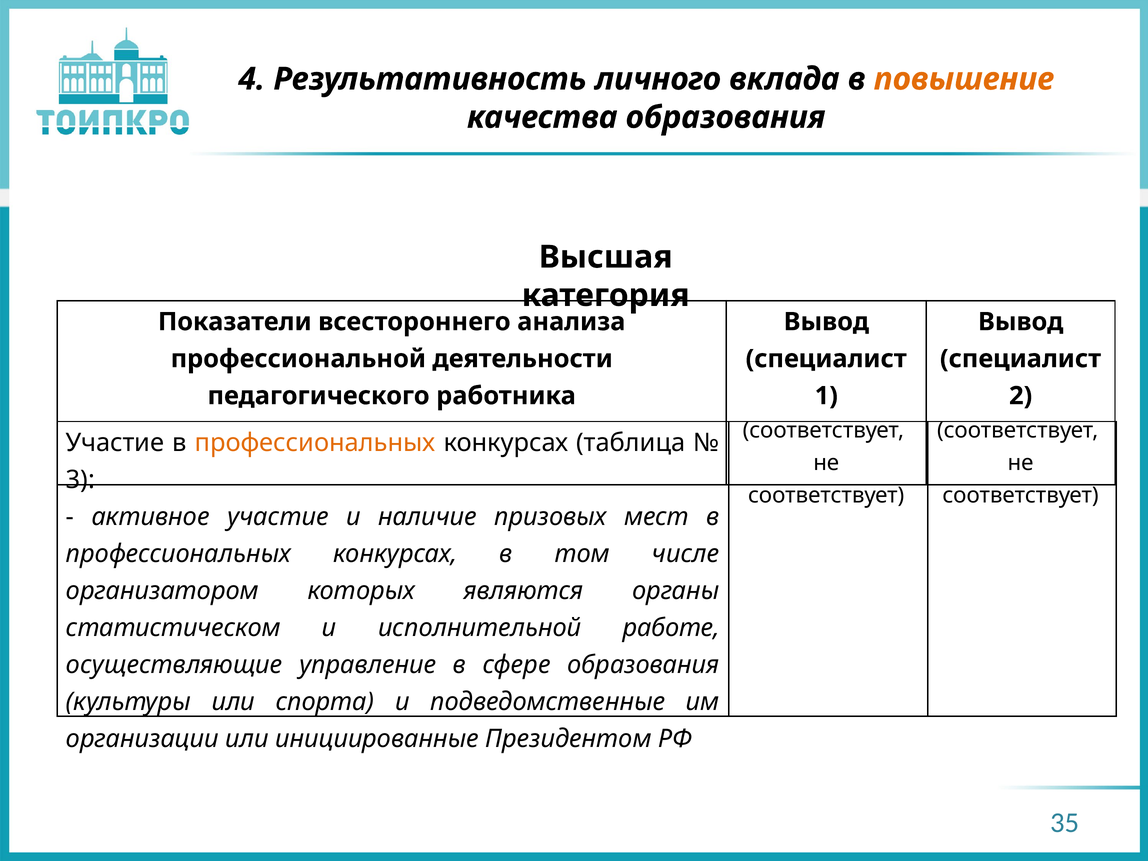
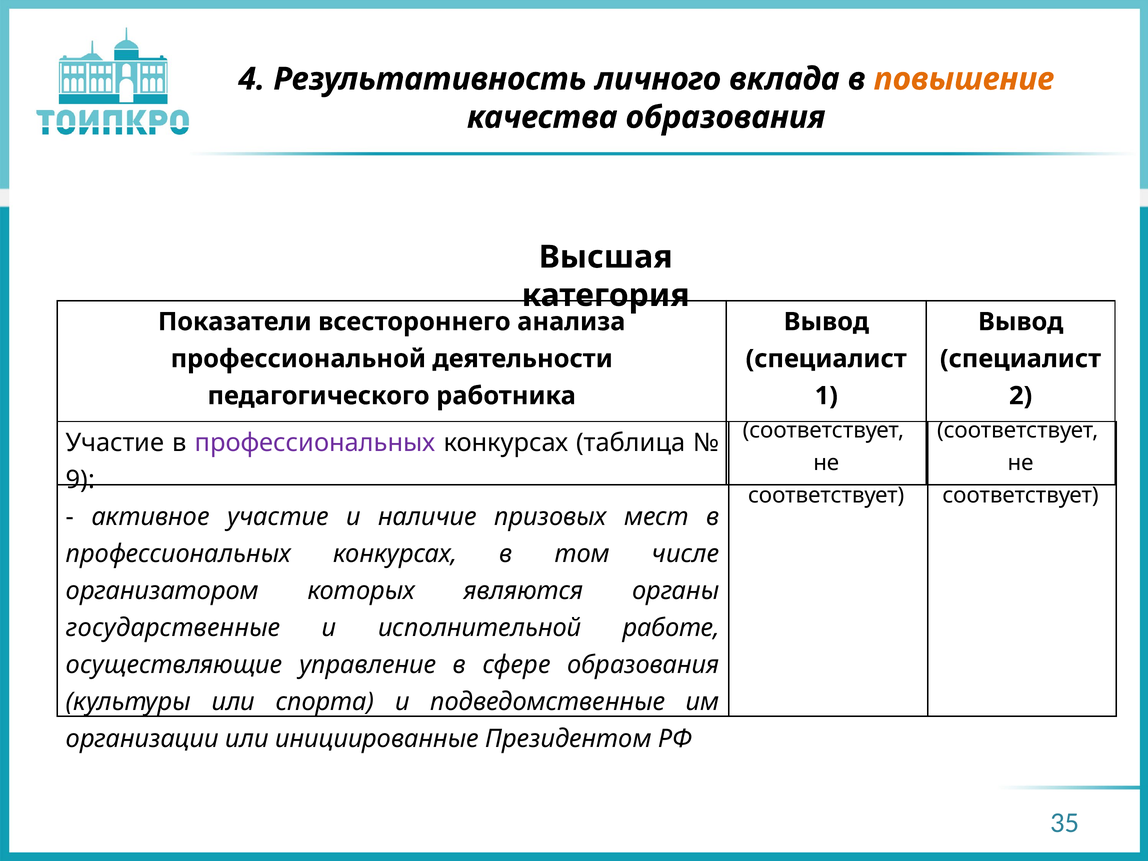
профессиональных at (315, 443) colour: orange -> purple
3: 3 -> 9
статистическом: статистическом -> государственные
